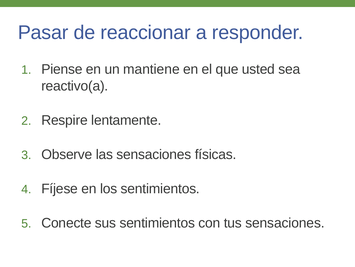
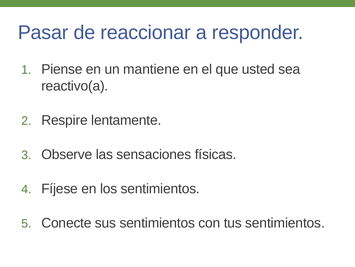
tus sensaciones: sensaciones -> sentimientos
